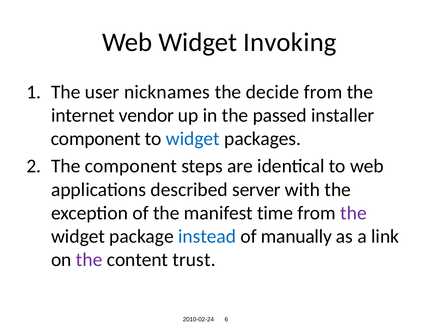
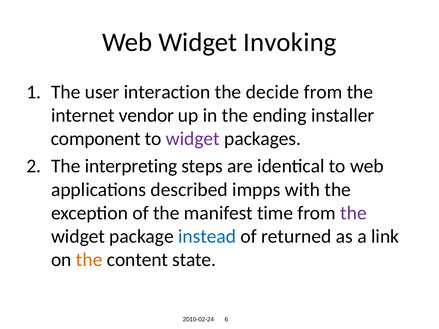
nicknames: nicknames -> interaction
passed: passed -> ending
widget at (193, 139) colour: blue -> purple
The component: component -> interpreting
server: server -> impps
manually: manually -> returned
the at (89, 260) colour: purple -> orange
trust: trust -> state
